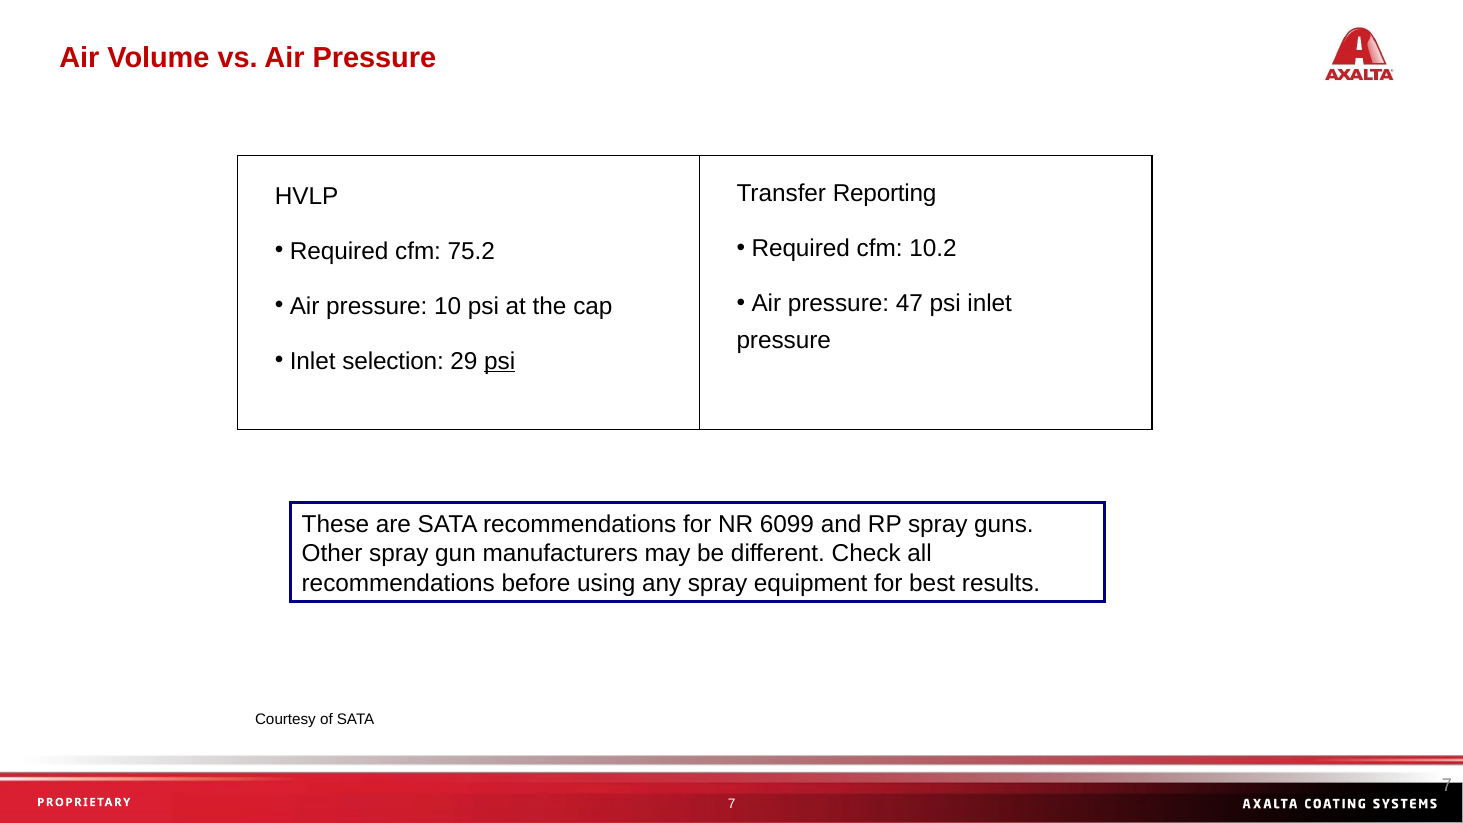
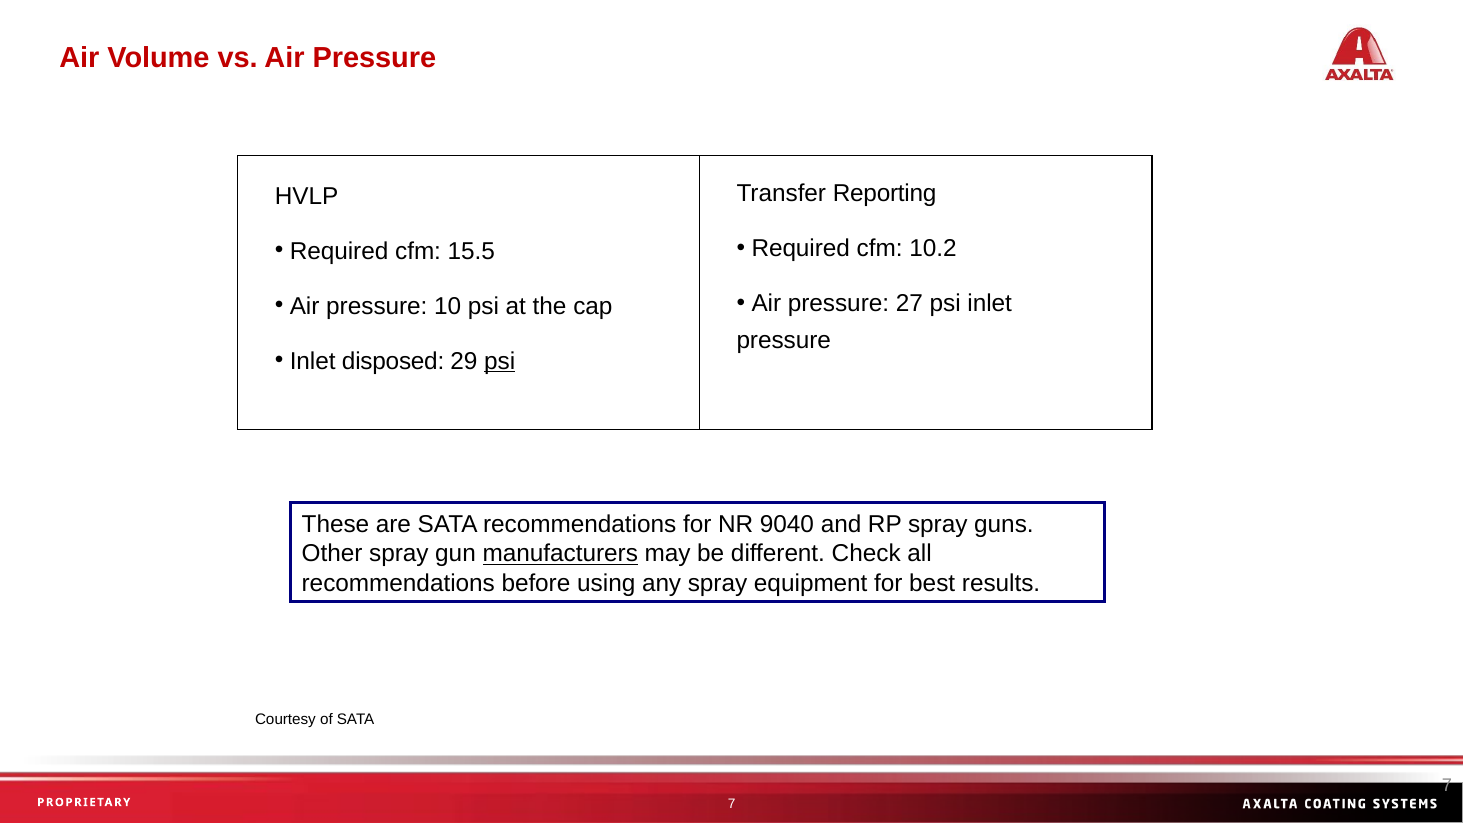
75.2: 75.2 -> 15.5
47: 47 -> 27
selection: selection -> disposed
6099: 6099 -> 9040
manufacturers underline: none -> present
